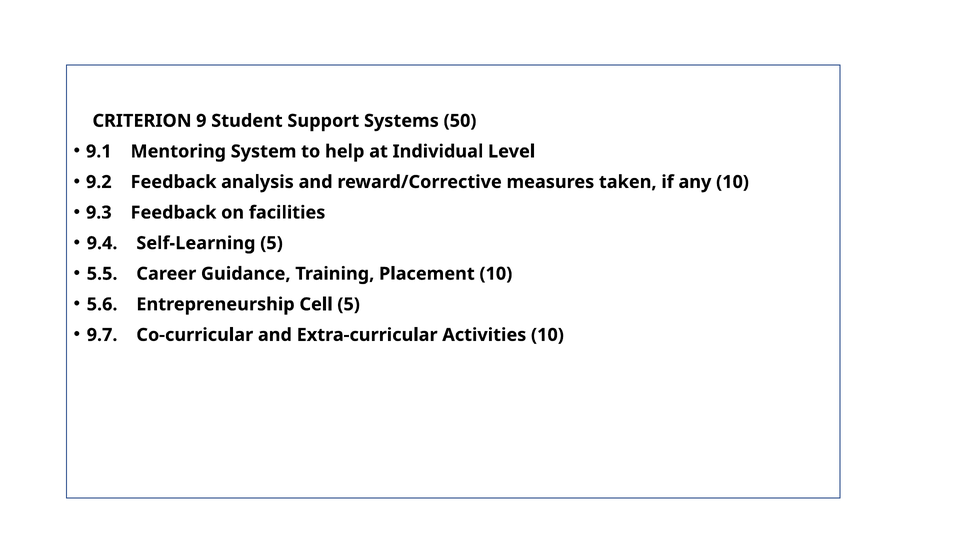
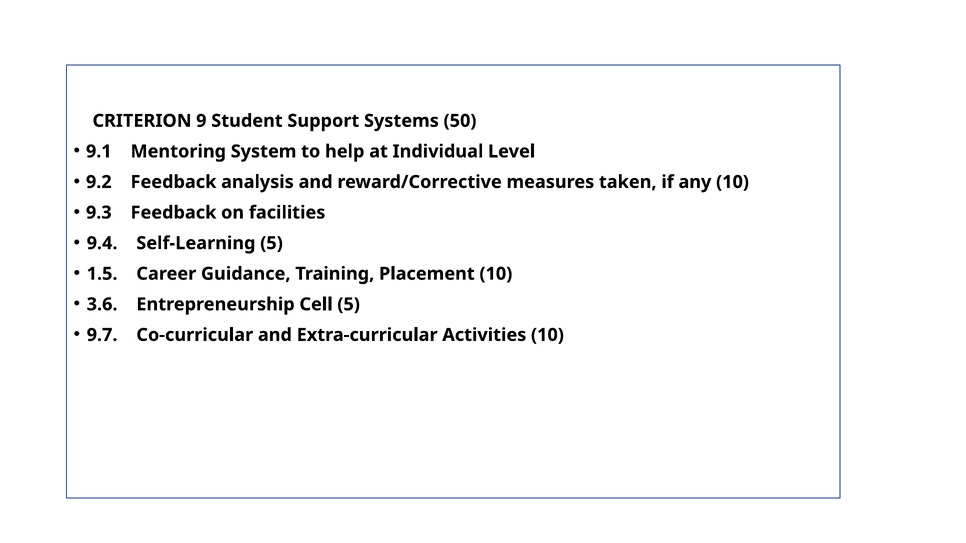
5.5: 5.5 -> 1.5
5.6: 5.6 -> 3.6
